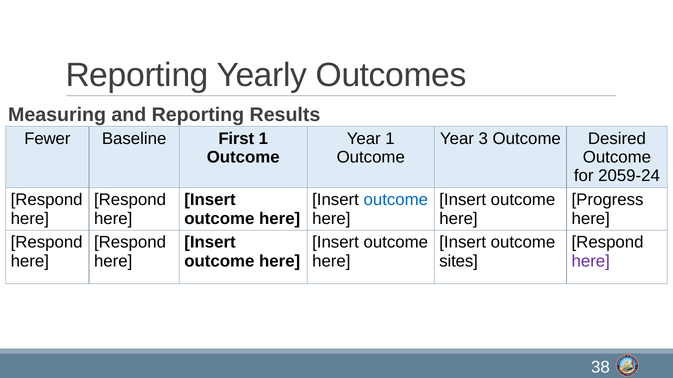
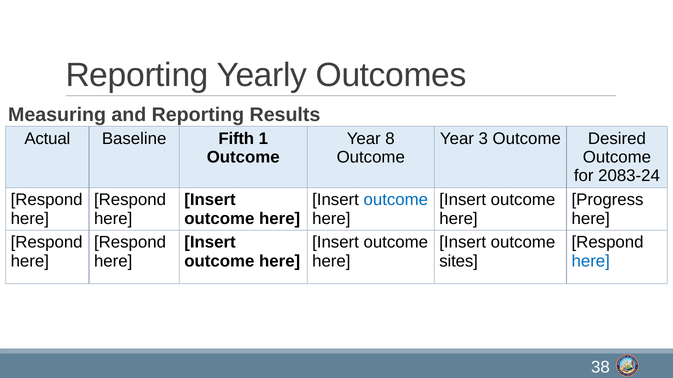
Fewer: Fewer -> Actual
First: First -> Fifth
Year 1: 1 -> 8
2059-24: 2059-24 -> 2083-24
here at (591, 261) colour: purple -> blue
